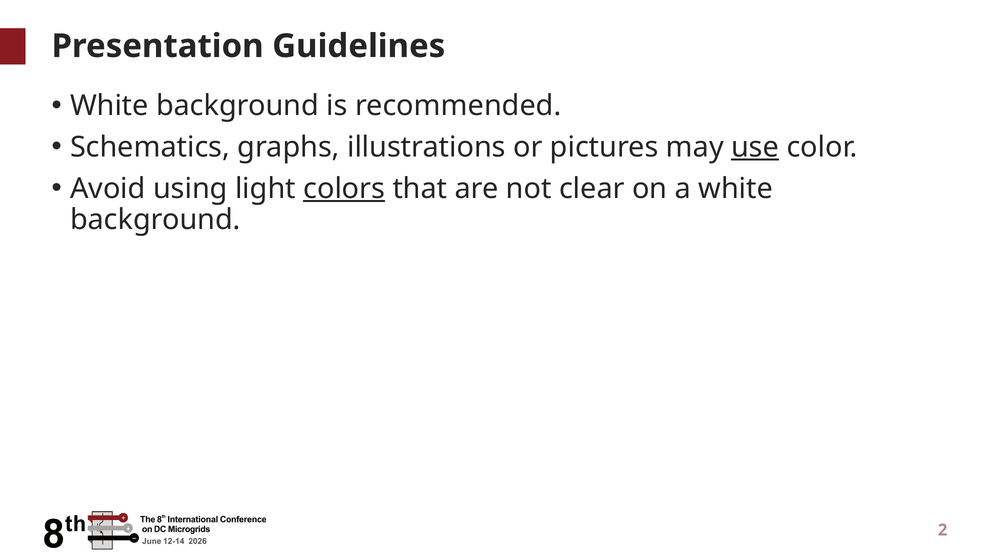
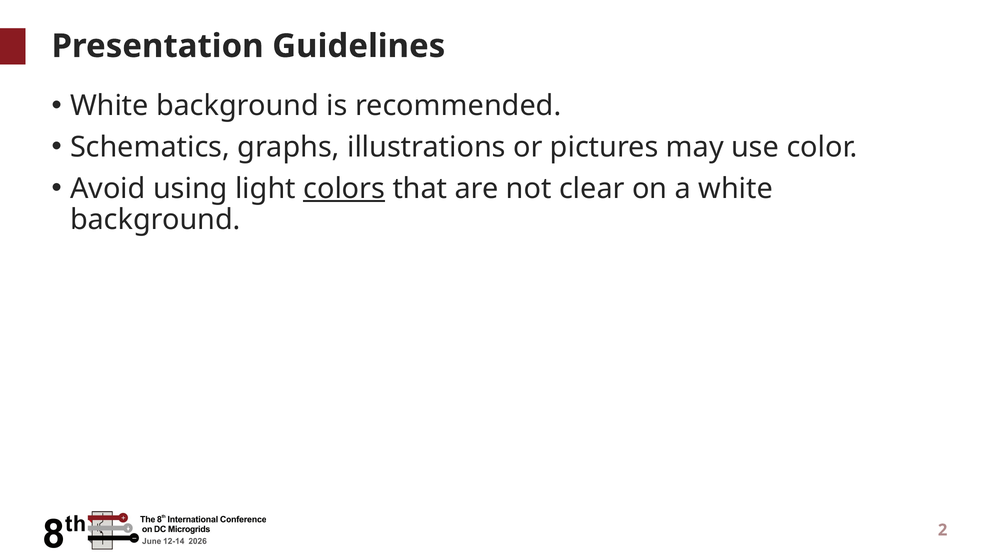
use underline: present -> none
